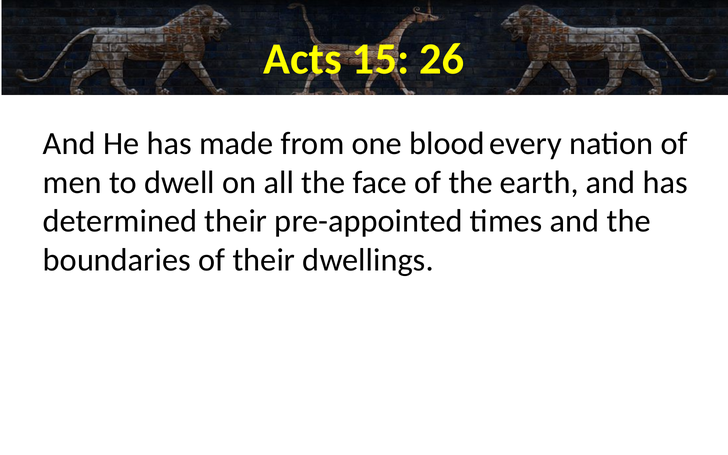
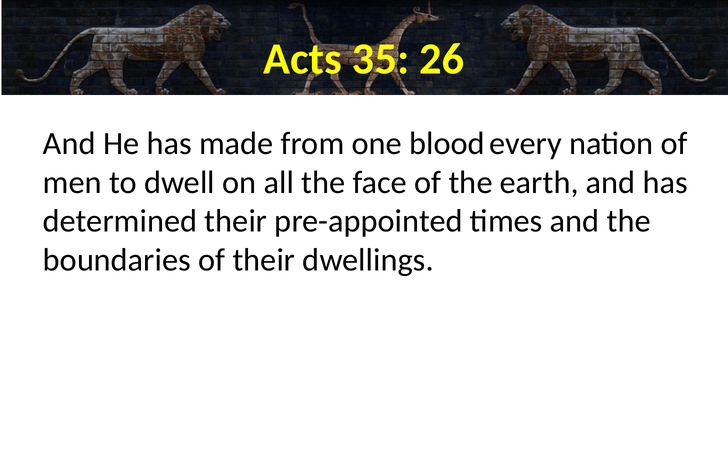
15: 15 -> 35
